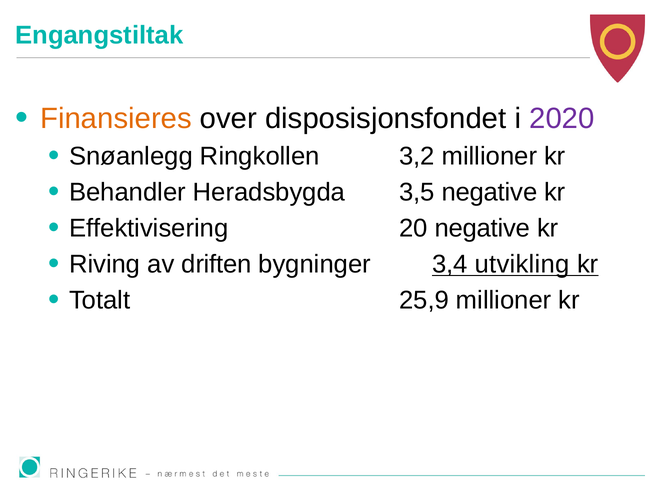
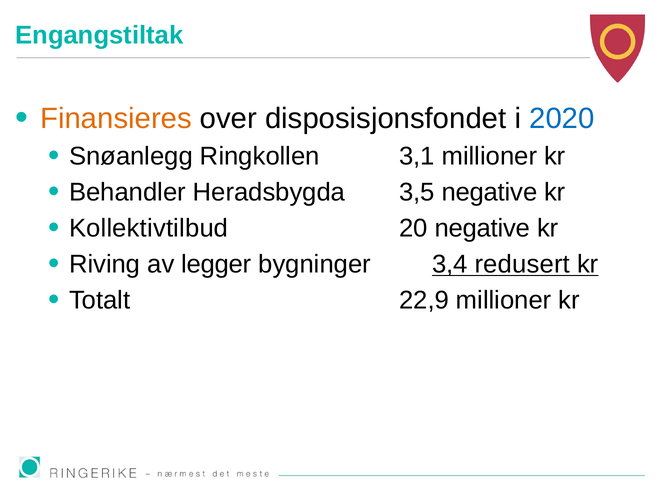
2020 colour: purple -> blue
3,2: 3,2 -> 3,1
Effektivisering: Effektivisering -> Kollektivtilbud
driften: driften -> legger
utvikling: utvikling -> redusert
25,9: 25,9 -> 22,9
